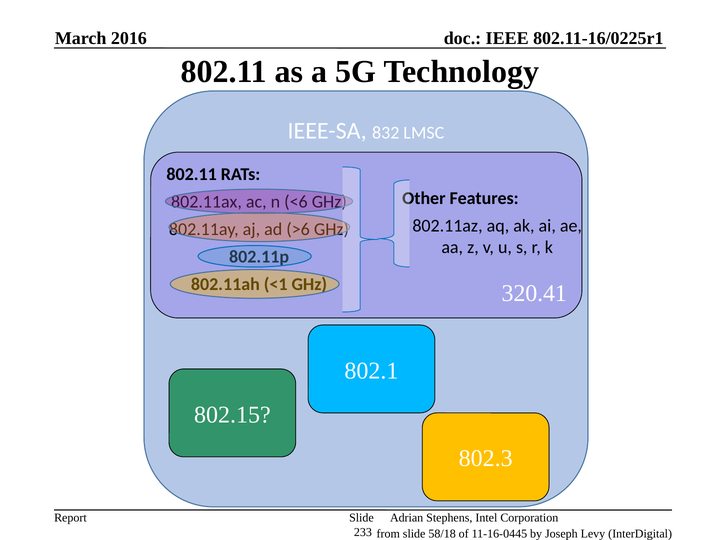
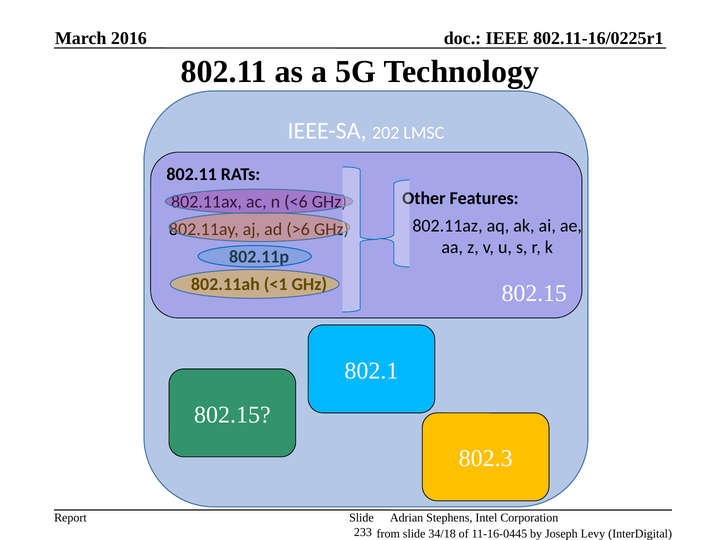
832: 832 -> 202
320.41 at (534, 294): 320.41 -> 802.15
58/18: 58/18 -> 34/18
